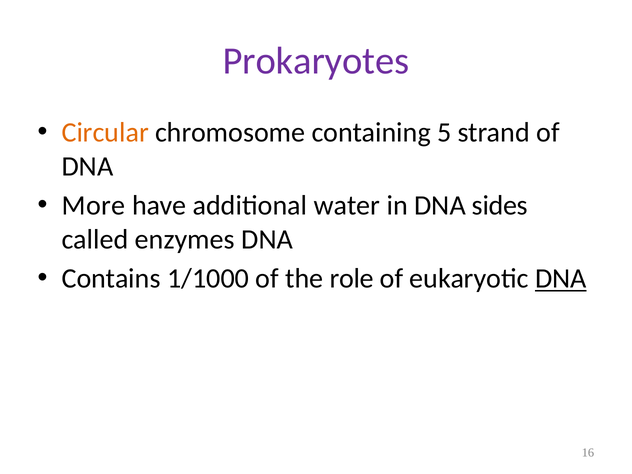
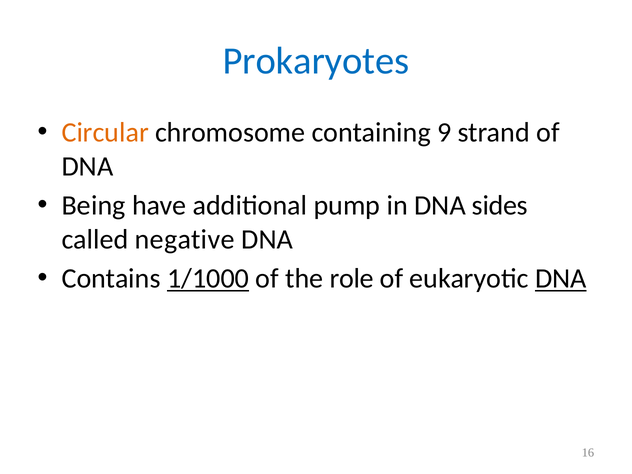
Prokaryotes colour: purple -> blue
5: 5 -> 9
More: More -> Being
water: water -> pump
enzymes: enzymes -> negative
1/1000 underline: none -> present
